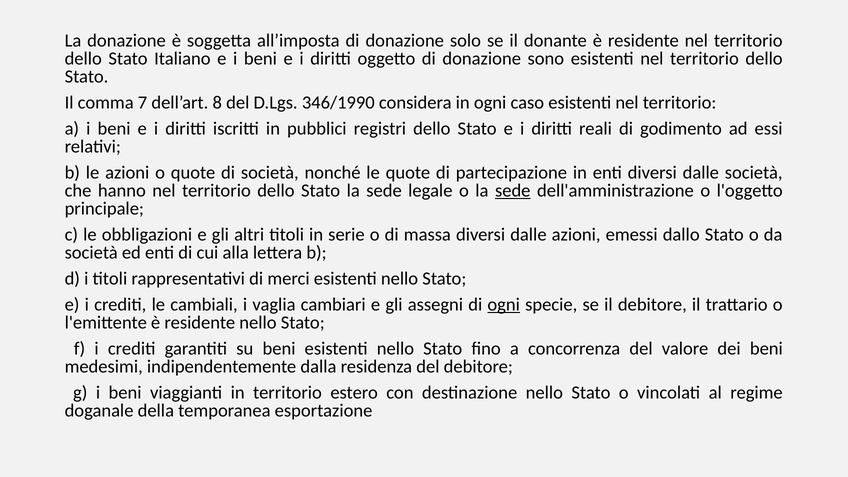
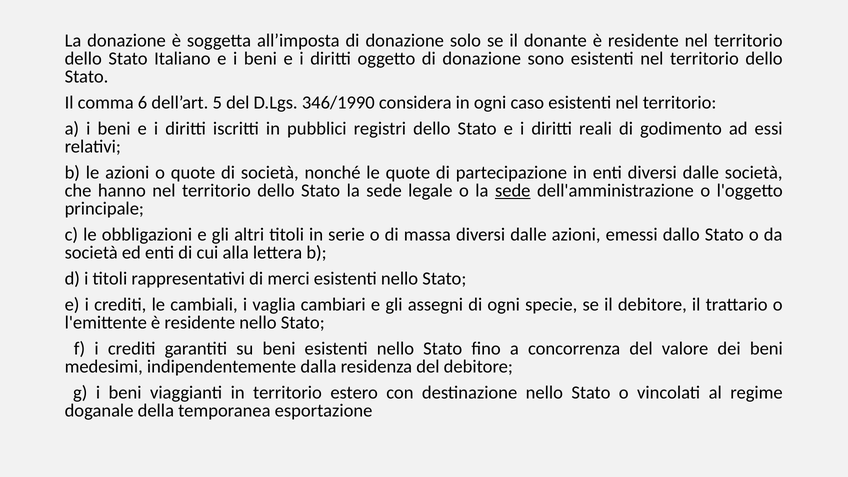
7: 7 -> 6
8: 8 -> 5
ogni at (504, 304) underline: present -> none
